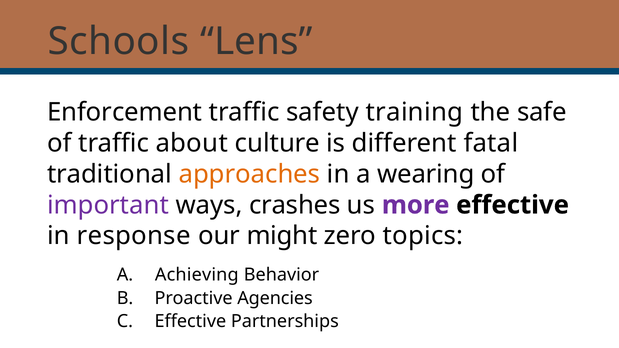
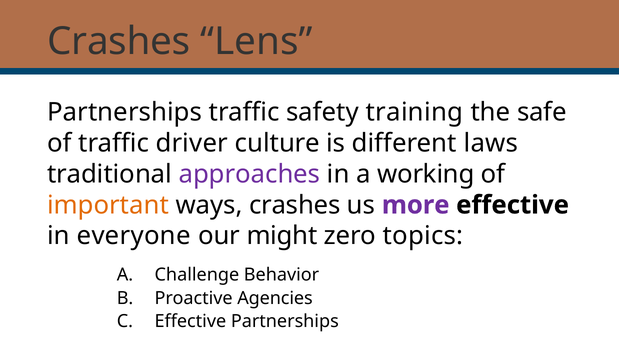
Schools at (118, 41): Schools -> Crashes
Enforcement at (125, 112): Enforcement -> Partnerships
about: about -> driver
fatal: fatal -> laws
approaches colour: orange -> purple
wearing: wearing -> working
important colour: purple -> orange
response: response -> everyone
Achieving: Achieving -> Challenge
